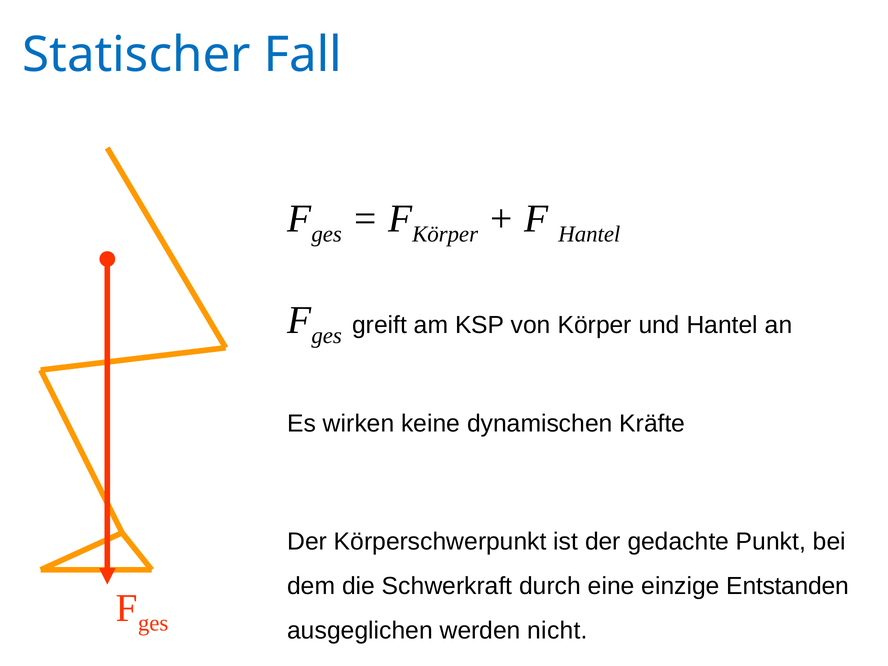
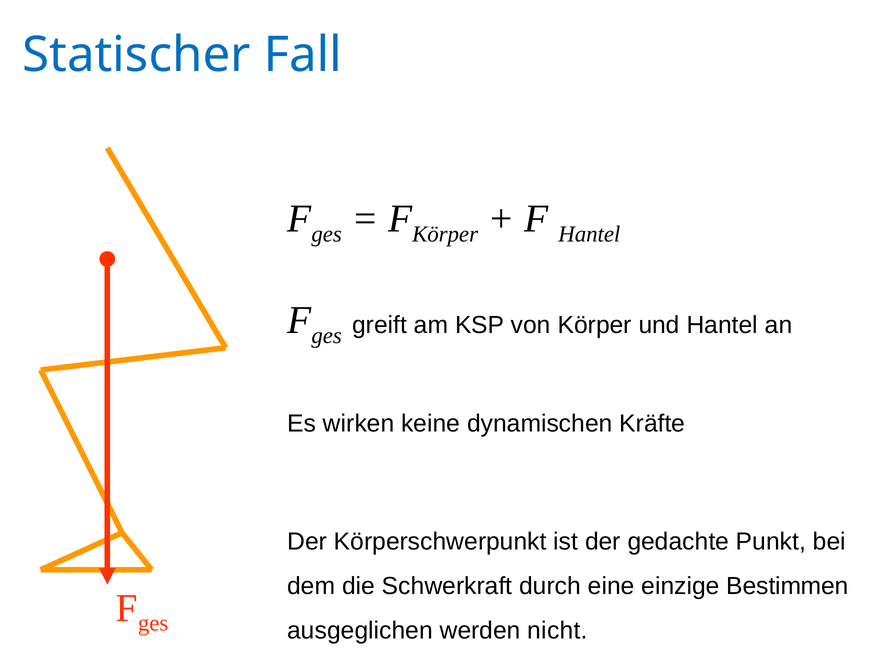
Entstanden: Entstanden -> Bestimmen
